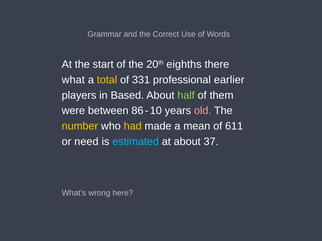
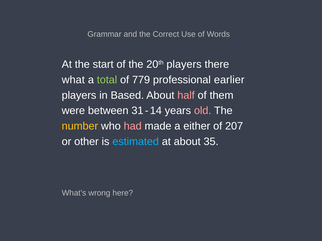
20th eighths: eighths -> players
total colour: yellow -> light green
331: 331 -> 779
half colour: light green -> pink
86: 86 -> 31
10: 10 -> 14
had colour: yellow -> pink
mean: mean -> either
611: 611 -> 207
need: need -> other
37: 37 -> 35
